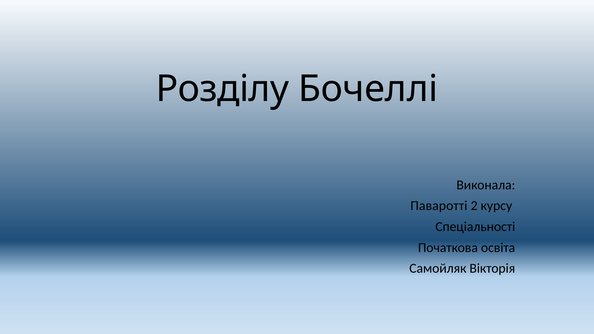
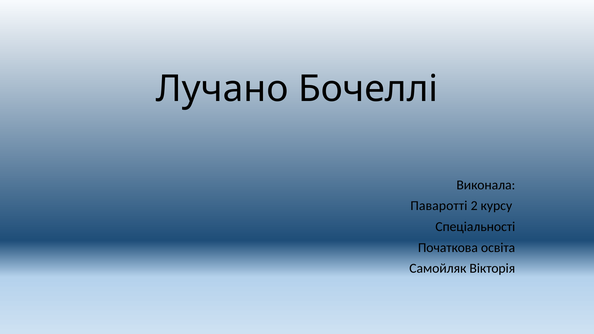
Розділу: Розділу -> Лучано
